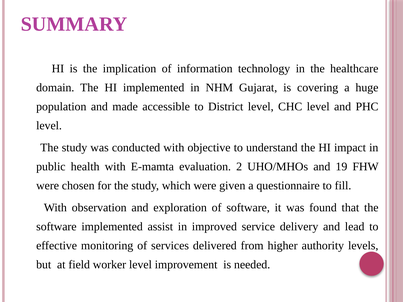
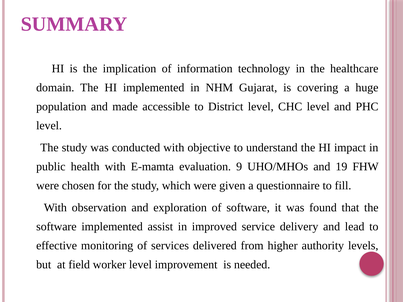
2: 2 -> 9
